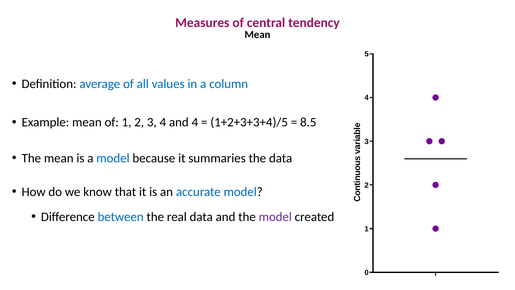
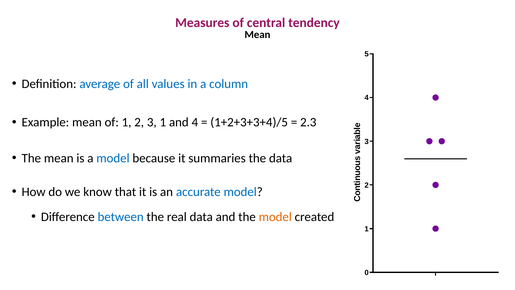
4 at (163, 122): 4 -> 1
8.5: 8.5 -> 2.3
model at (275, 217) colour: purple -> orange
